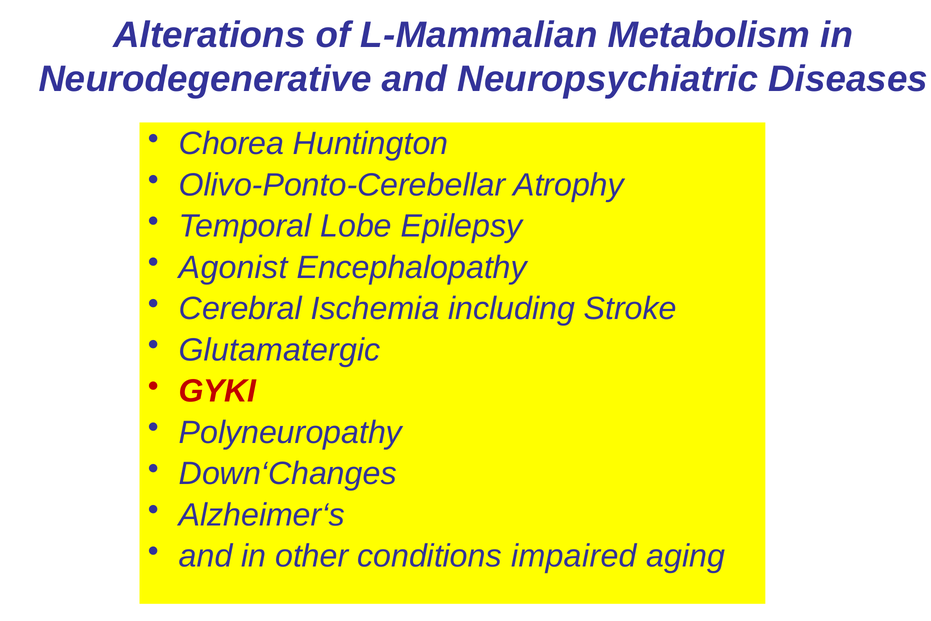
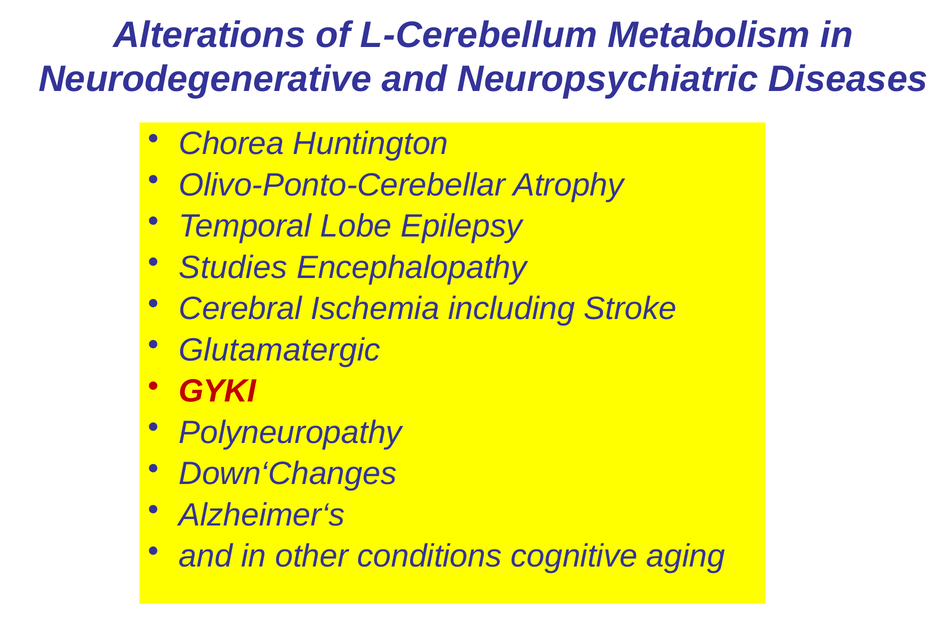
L-Mammalian: L-Mammalian -> L-Cerebellum
Agonist: Agonist -> Studies
impaired: impaired -> cognitive
